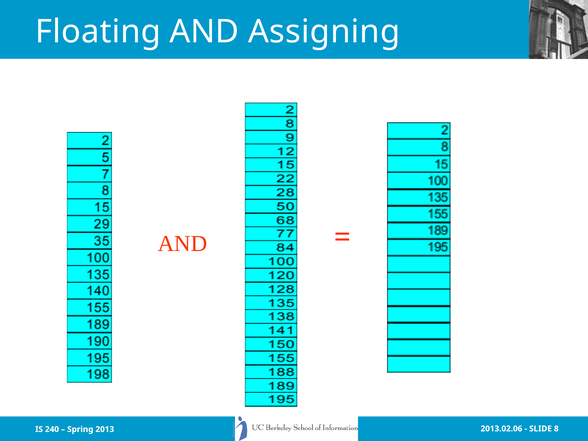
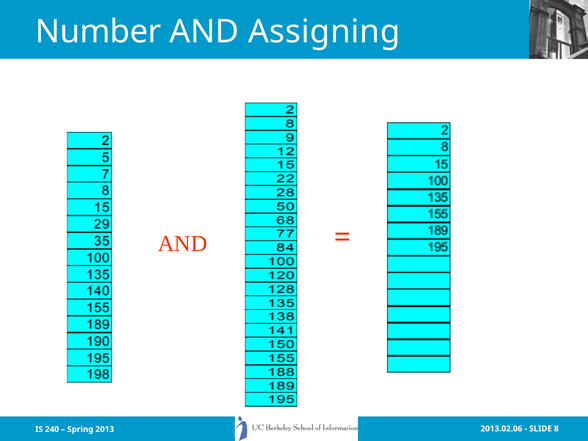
Floating: Floating -> Number
